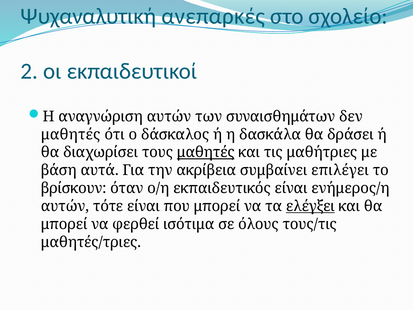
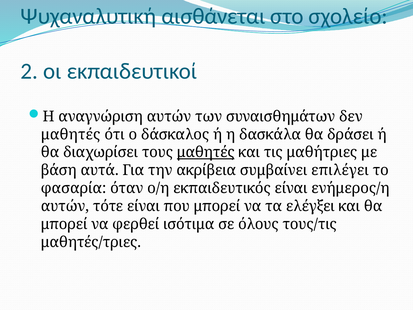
ανεπαρκές: ανεπαρκές -> αισθάνεται
βρίσκουν: βρίσκουν -> φασαρία
ελέγξει underline: present -> none
